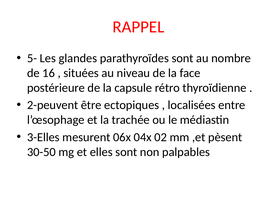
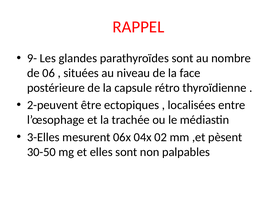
5-: 5- -> 9-
16: 16 -> 06
